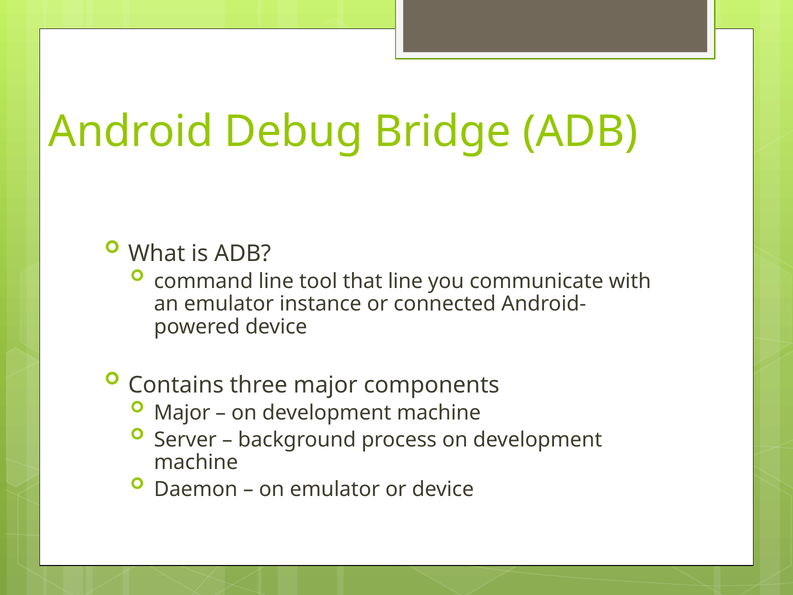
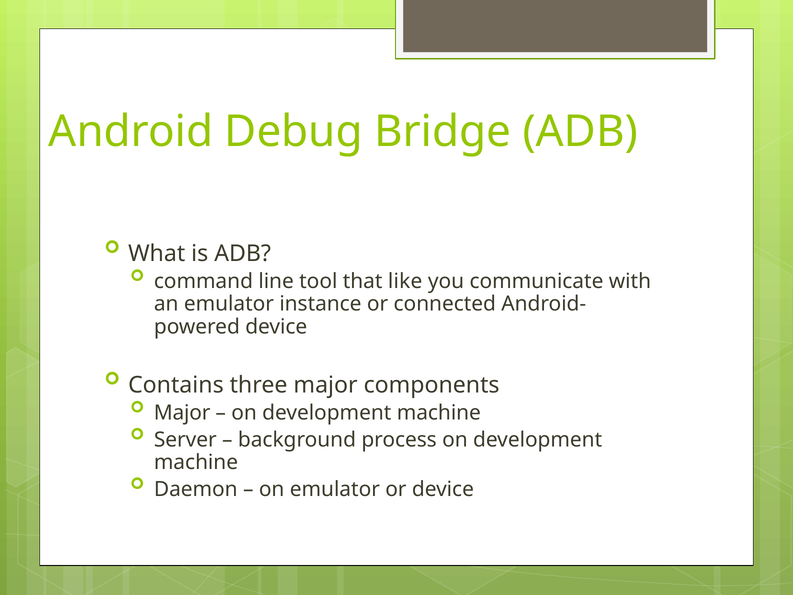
that line: line -> like
